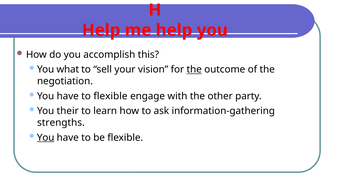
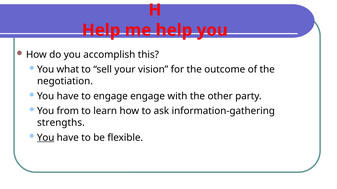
the at (194, 70) underline: present -> none
to flexible: flexible -> engage
their: their -> from
